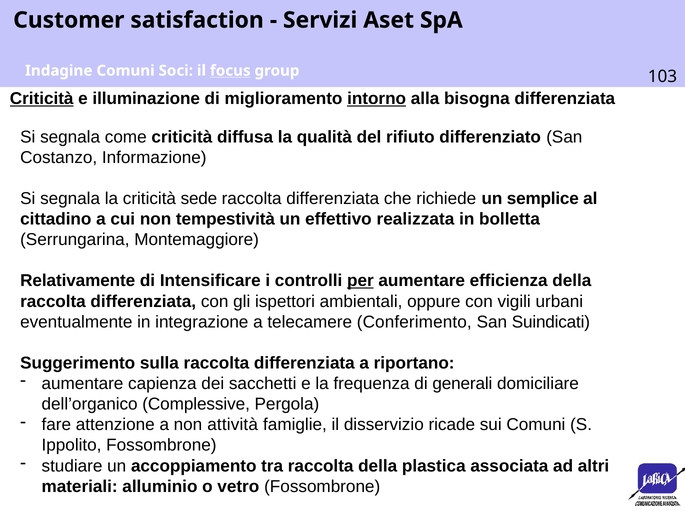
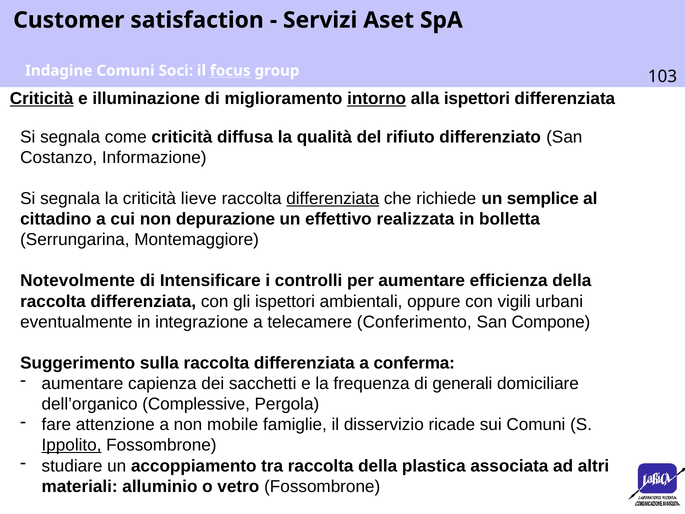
alla bisogna: bisogna -> ispettori
sede: sede -> lieve
differenziata at (333, 198) underline: none -> present
tempestività: tempestività -> depurazione
Relativamente: Relativamente -> Notevolmente
per underline: present -> none
Suindicati: Suindicati -> Compone
riportano: riportano -> conferma
attività: attività -> mobile
Ippolito underline: none -> present
